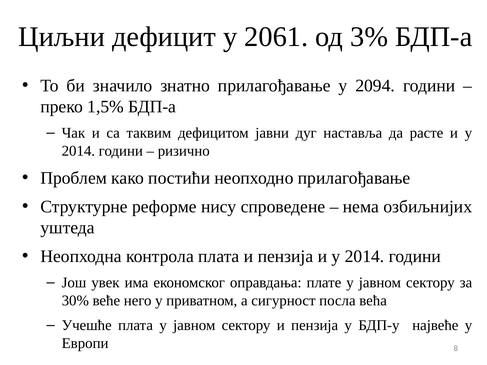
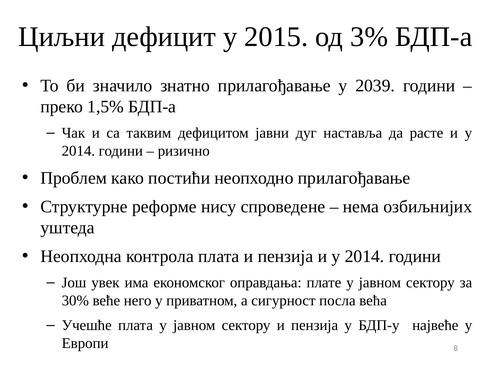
2061: 2061 -> 2015
2094: 2094 -> 2039
